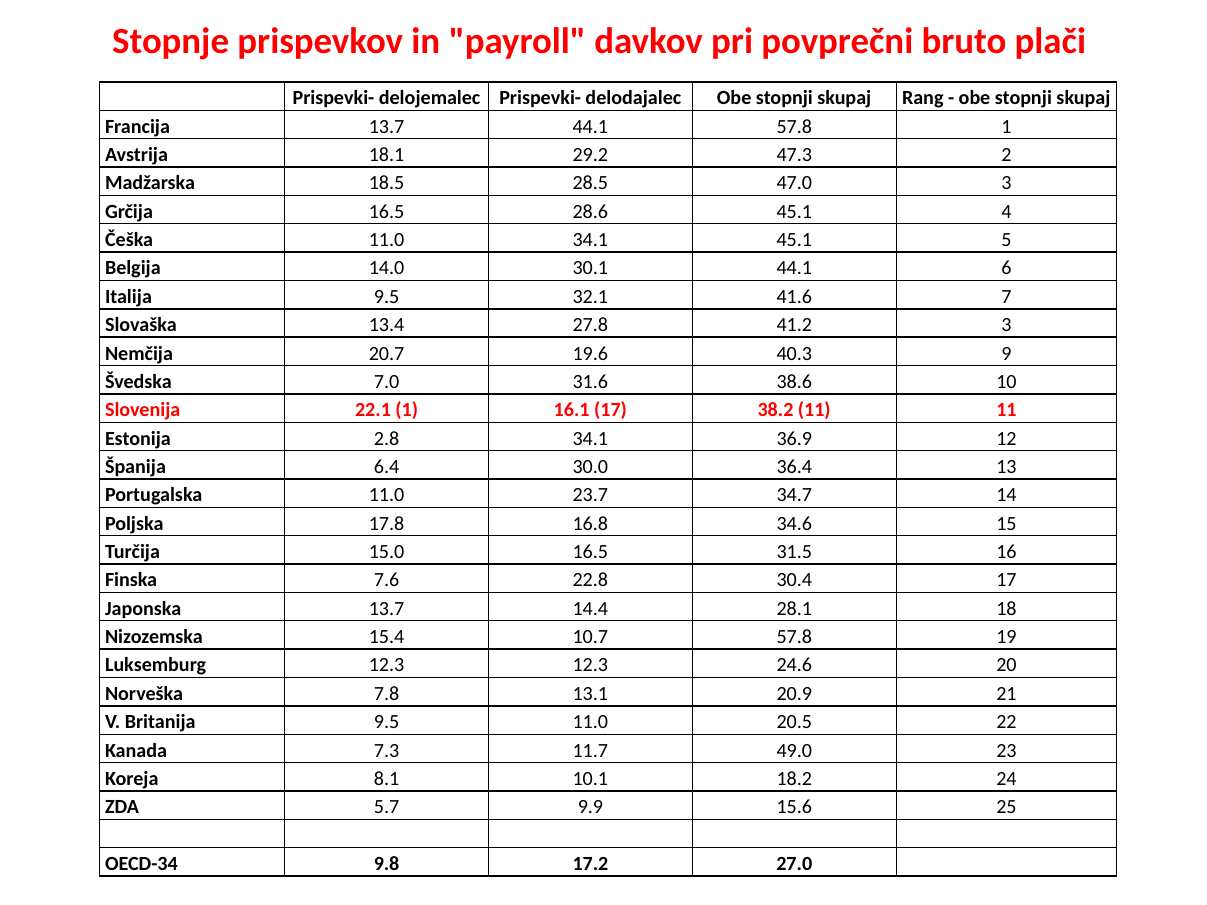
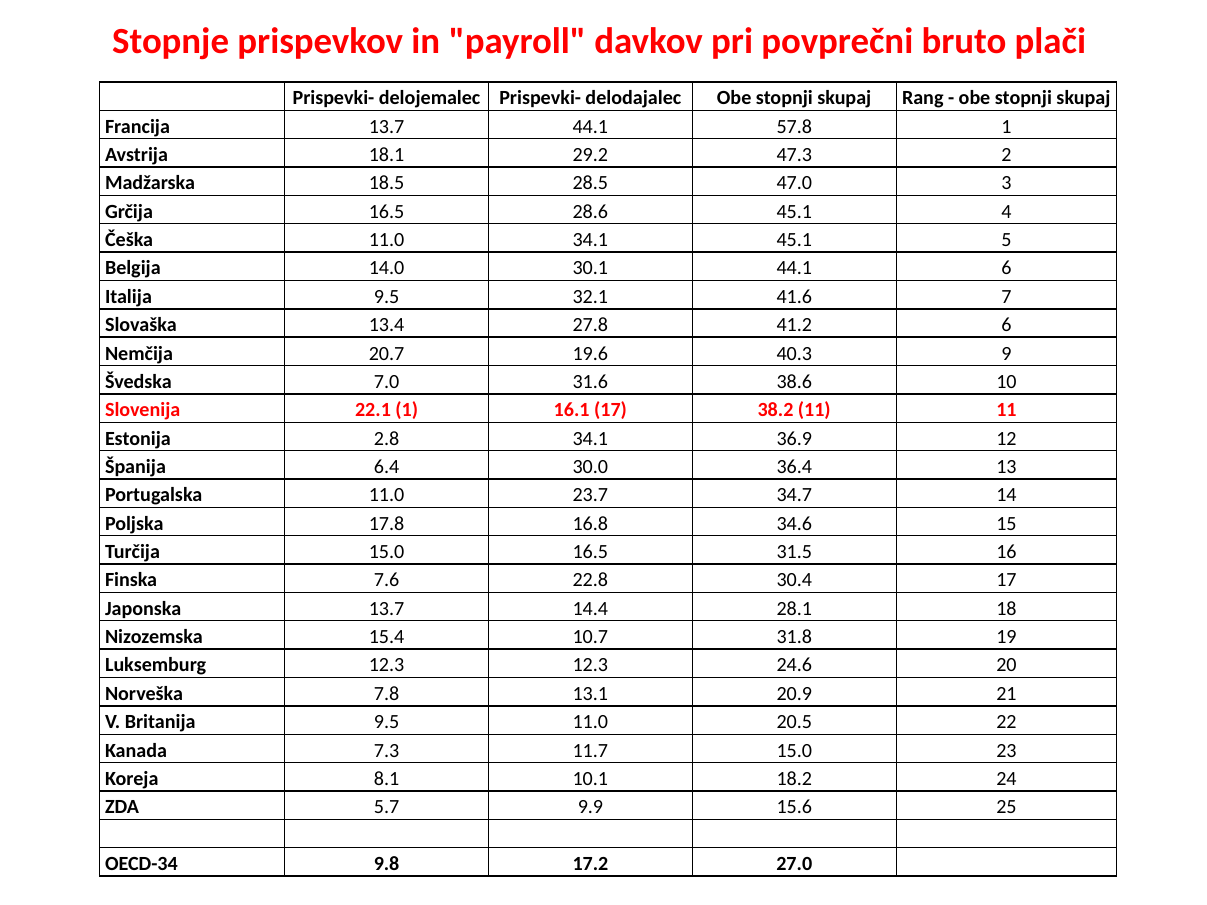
41.2 3: 3 -> 6
10.7 57.8: 57.8 -> 31.8
11.7 49.0: 49.0 -> 15.0
